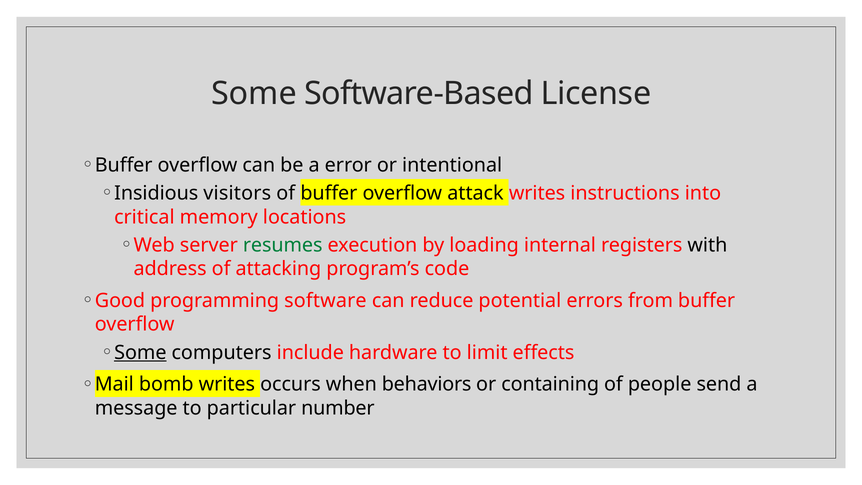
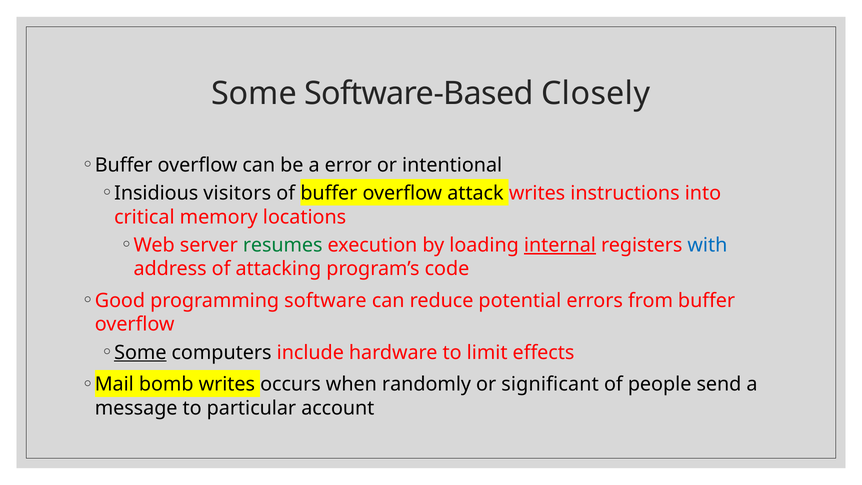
License: License -> Closely
internal underline: none -> present
with colour: black -> blue
behaviors: behaviors -> randomly
containing: containing -> significant
number: number -> account
